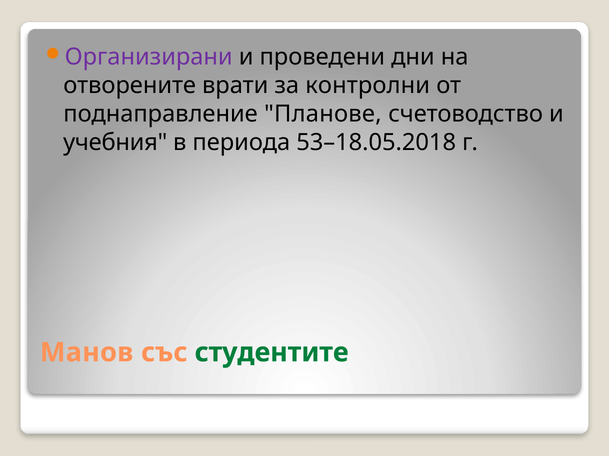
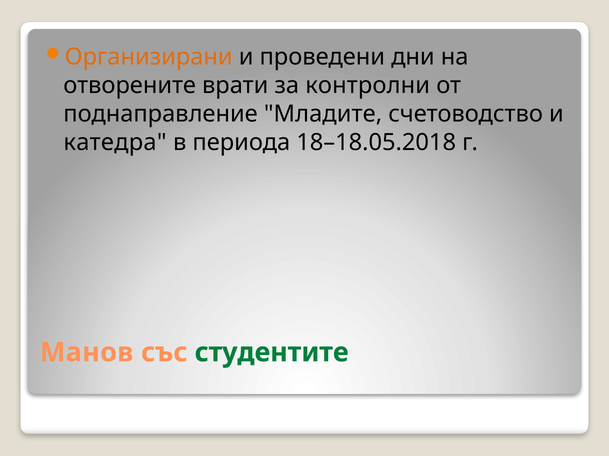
Организирани colour: purple -> orange
Планове: Планове -> Младите
учебния: учебния -> катедра
53–18.05.2018: 53–18.05.2018 -> 18–18.05.2018
